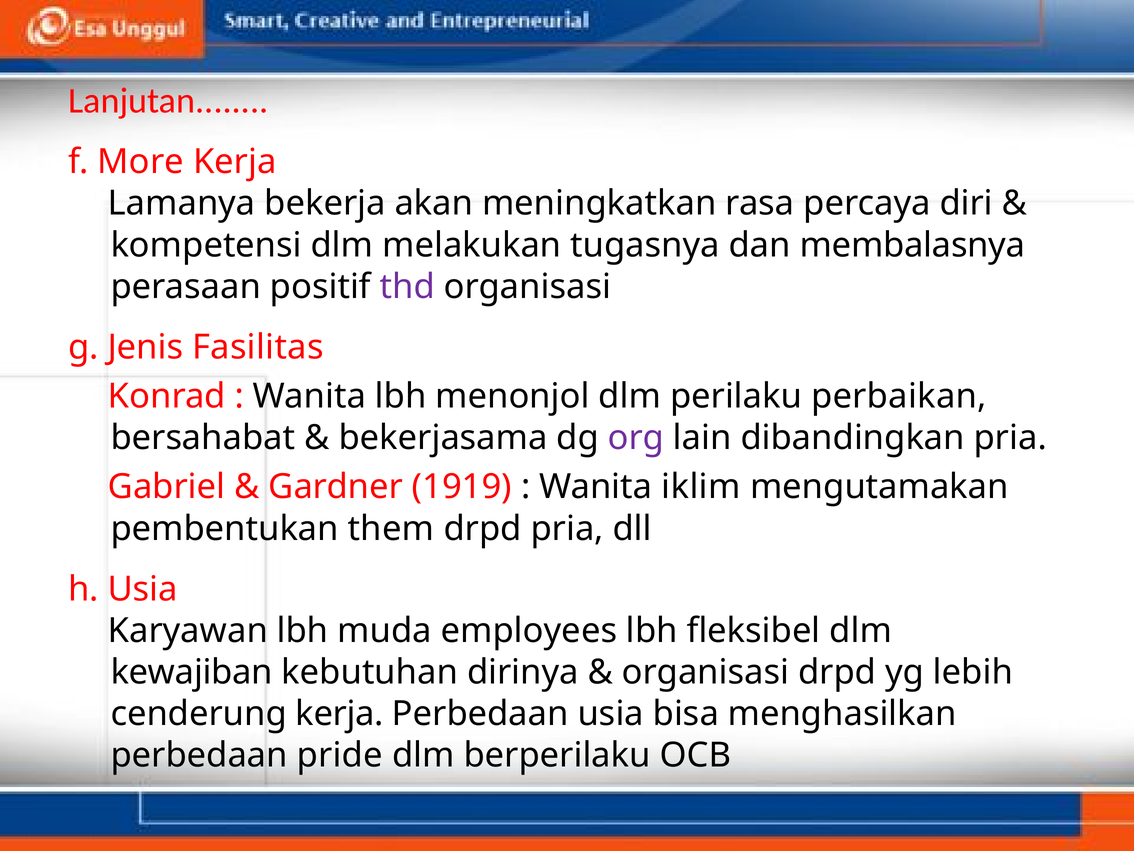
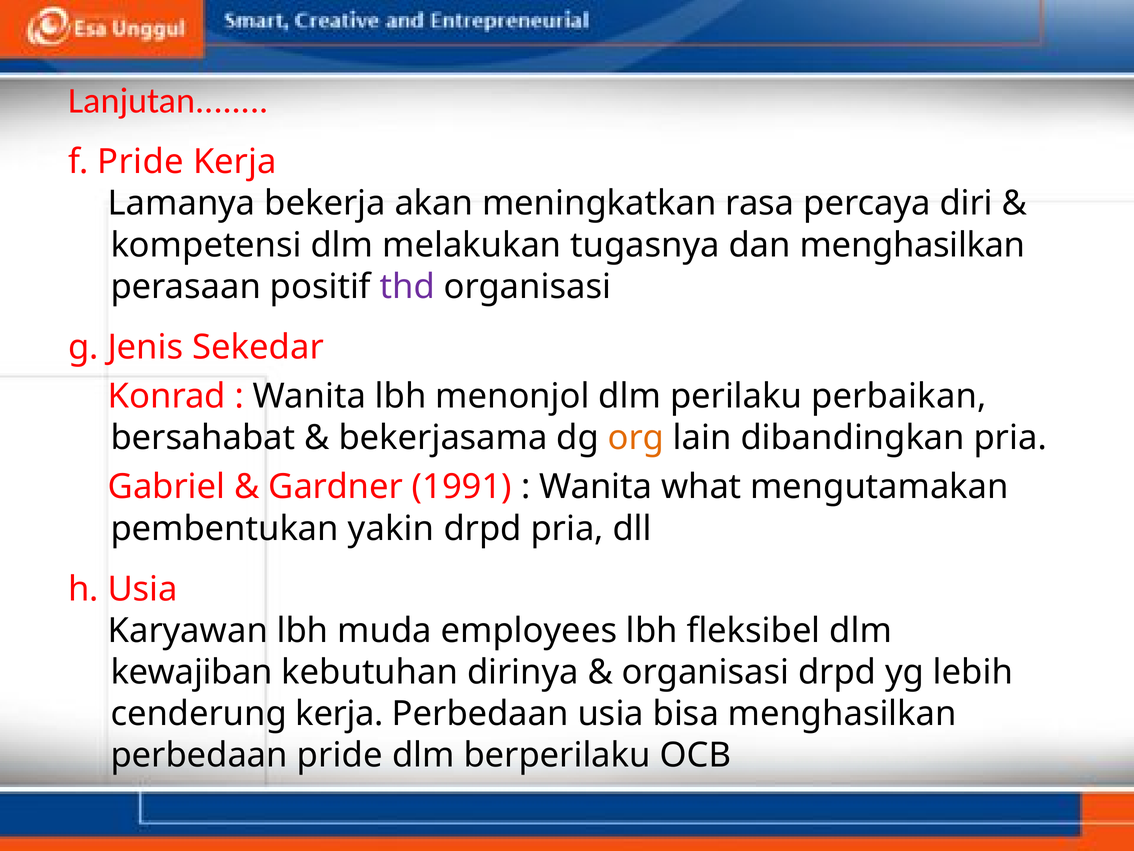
f More: More -> Pride
dan membalasnya: membalasnya -> menghasilkan
Fasilitas: Fasilitas -> Sekedar
org colour: purple -> orange
1919: 1919 -> 1991
iklim: iklim -> what
them: them -> yakin
